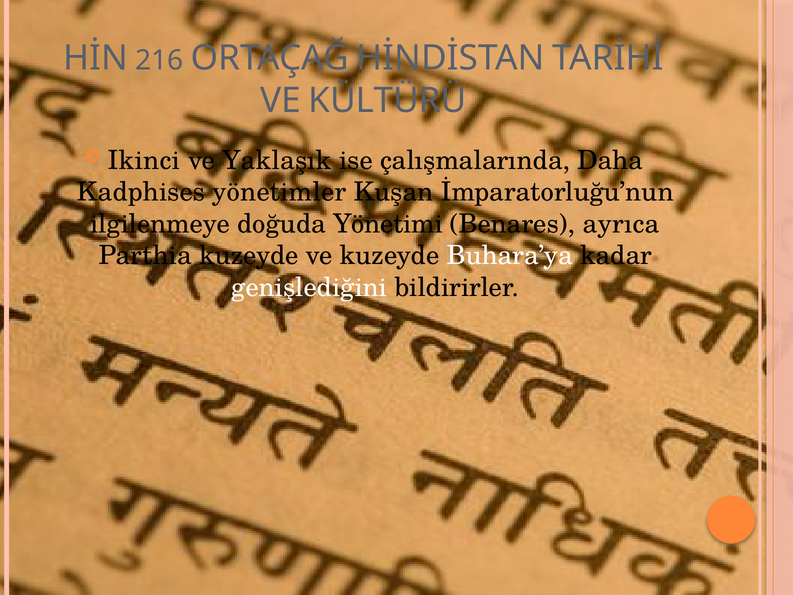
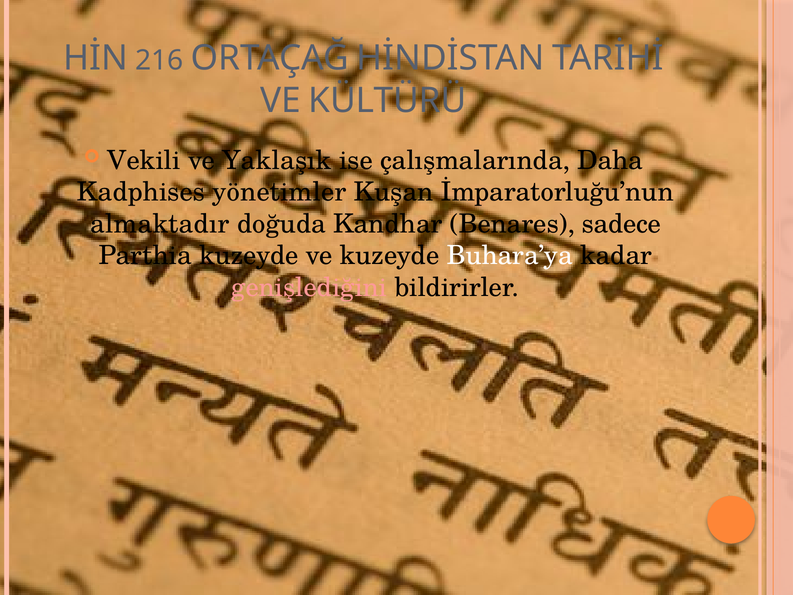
Ikinci: Ikinci -> Vekili
ilgilenmeye: ilgilenmeye -> almaktadır
Yönetimi: Yönetimi -> Kandhar
ayrıca: ayrıca -> sadece
genişlediğini colour: white -> pink
